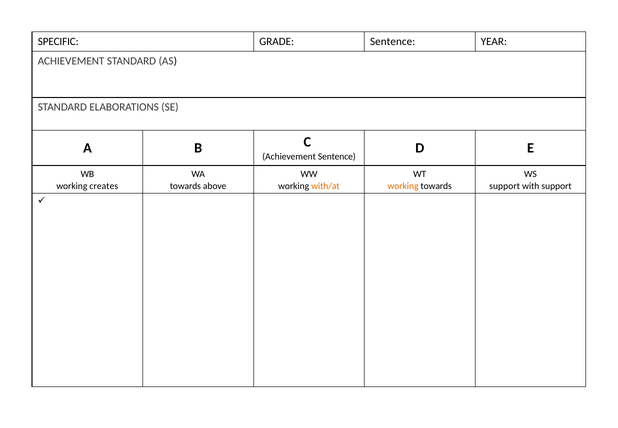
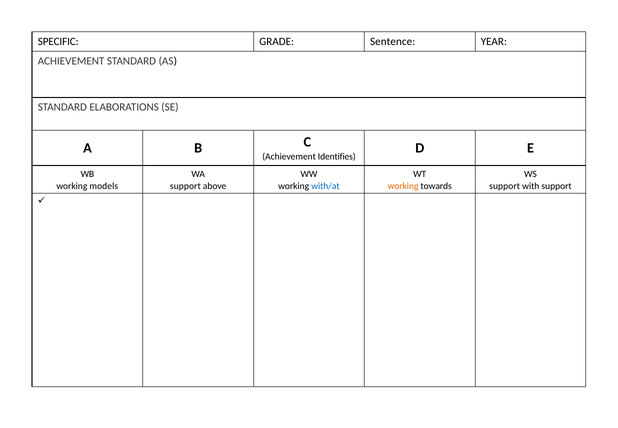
Achievement Sentence: Sentence -> Identifies
creates: creates -> models
towards at (185, 186): towards -> support
with/at colour: orange -> blue
